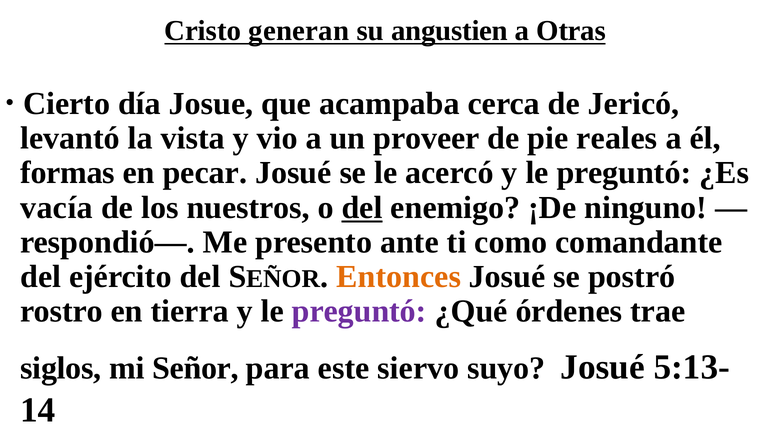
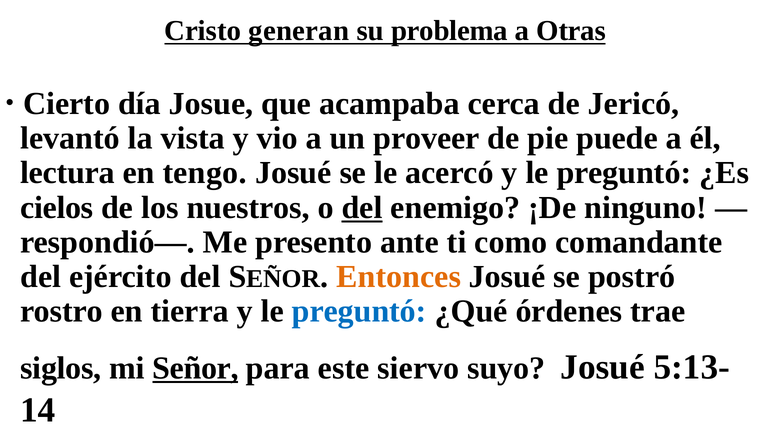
angustien: angustien -> problema
reales: reales -> puede
formas: formas -> lectura
pecar: pecar -> tengo
vacía: vacía -> cielos
preguntó at (359, 311) colour: purple -> blue
Señor underline: none -> present
